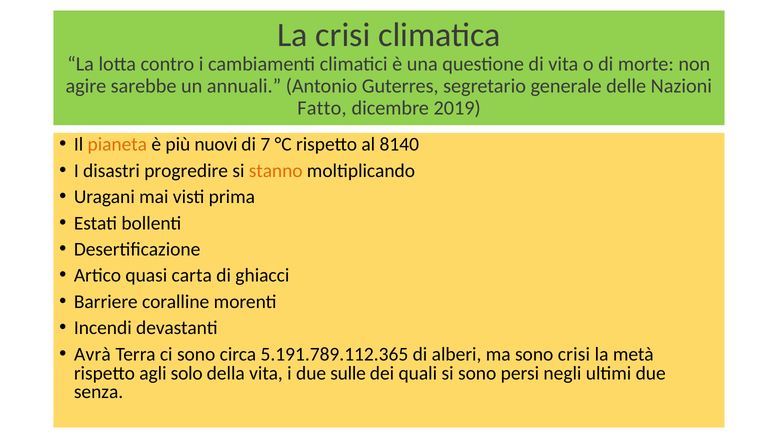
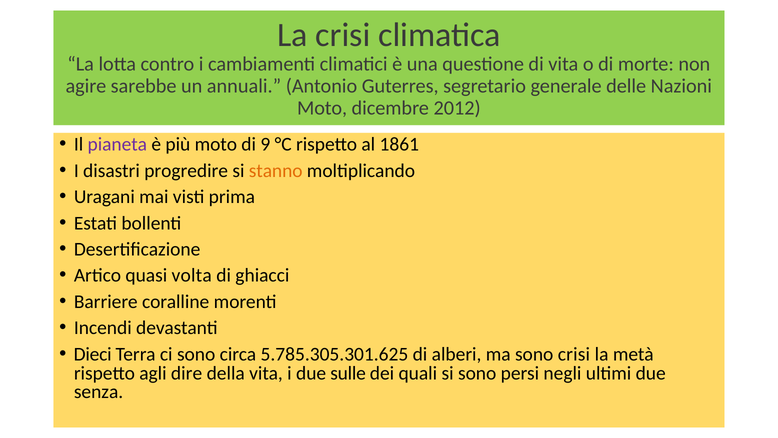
Fatto at (322, 108): Fatto -> Moto
2019: 2019 -> 2012
pianeta colour: orange -> purple
più nuovi: nuovi -> moto
7: 7 -> 9
8140: 8140 -> 1861
carta: carta -> volta
Avrà: Avrà -> Dieci
5.191.789.112.365: 5.191.789.112.365 -> 5.785.305.301.625
solo: solo -> dire
